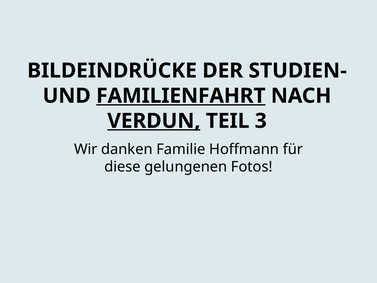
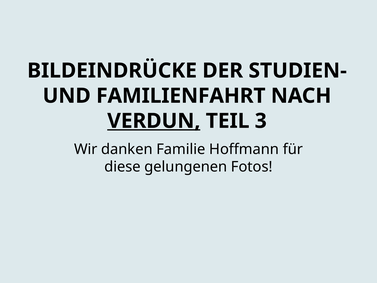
FAMILIENFAHRT underline: present -> none
